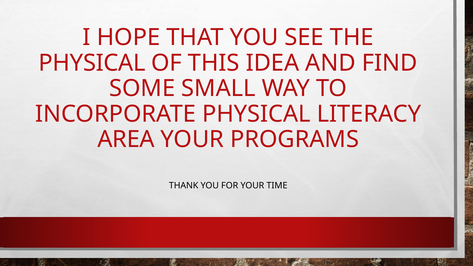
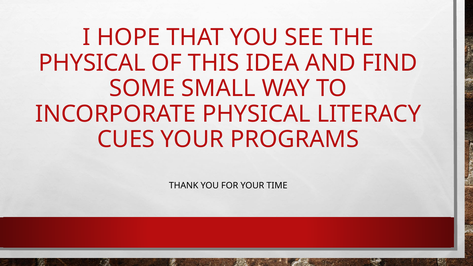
AREA: AREA -> CUES
